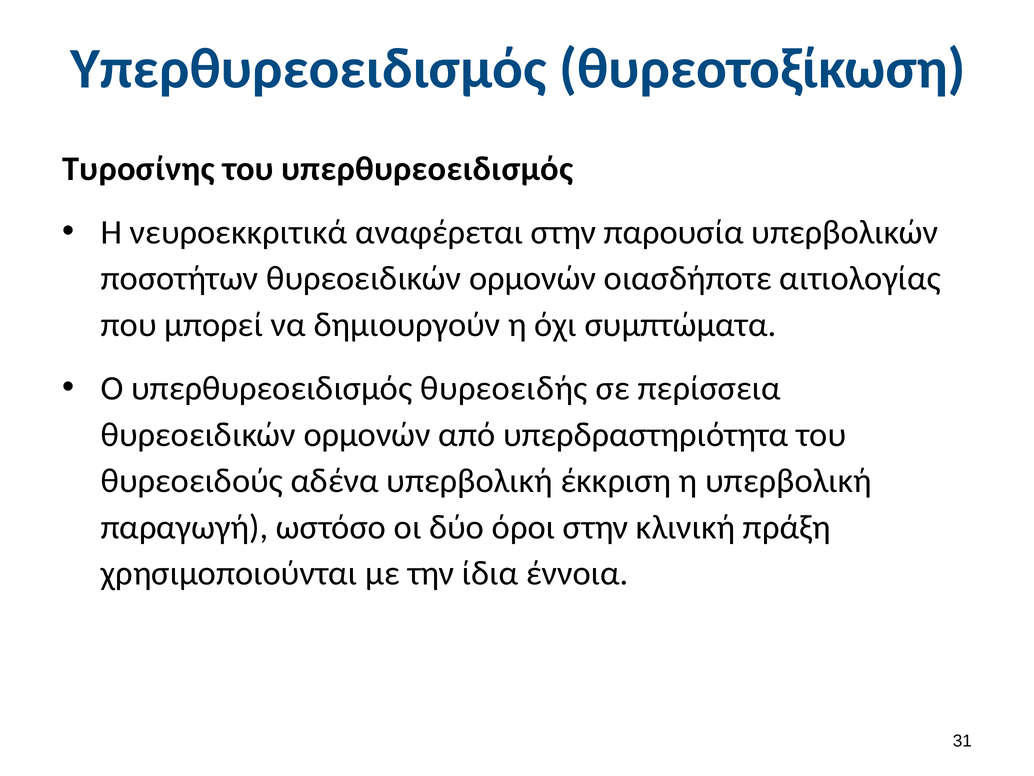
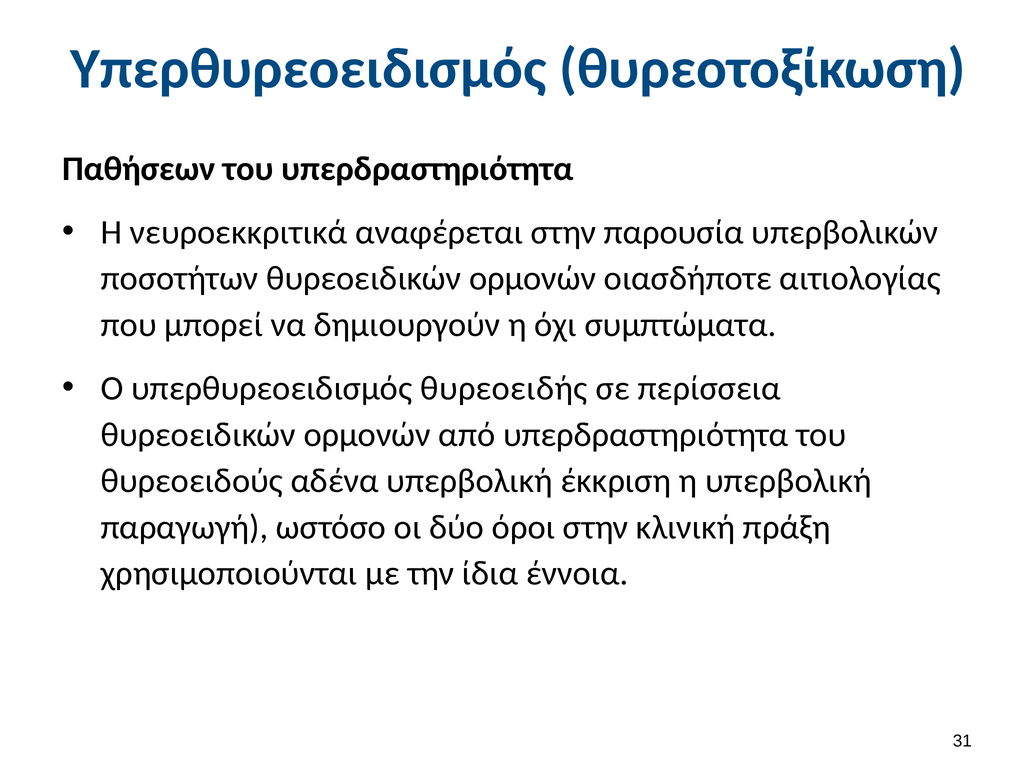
Τυροσίνης: Τυροσίνης -> Παθήσεων
του υπερθυρεοειδισμός: υπερθυρεοειδισμός -> υπερδραστηριότητα
